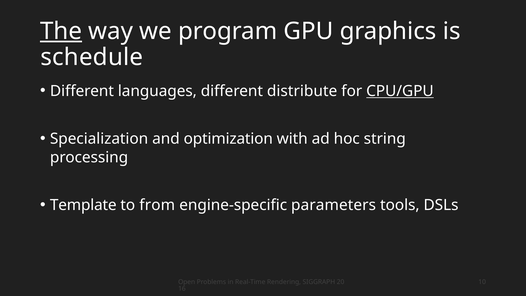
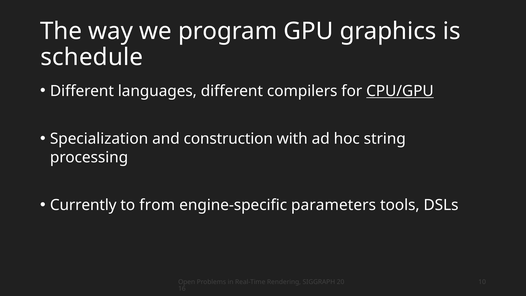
The underline: present -> none
distribute: distribute -> compilers
optimization: optimization -> construction
Template: Template -> Currently
